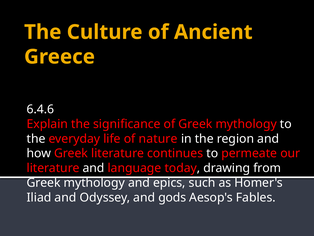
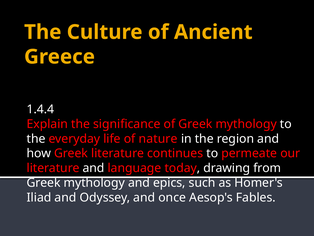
6.4.6: 6.4.6 -> 1.4.4
gods: gods -> once
